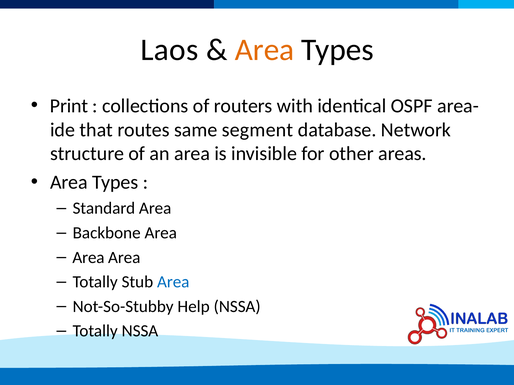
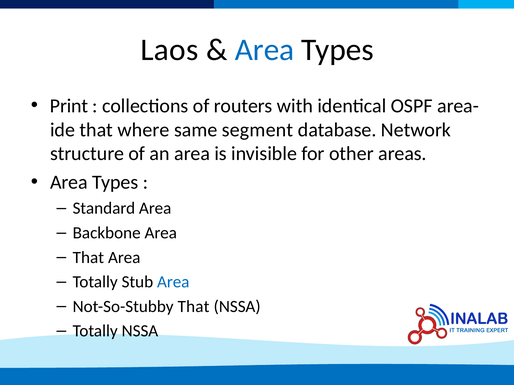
Area at (265, 50) colour: orange -> blue
routes: routes -> where
Area at (88, 258): Area -> That
Not-So-Stubby Help: Help -> That
